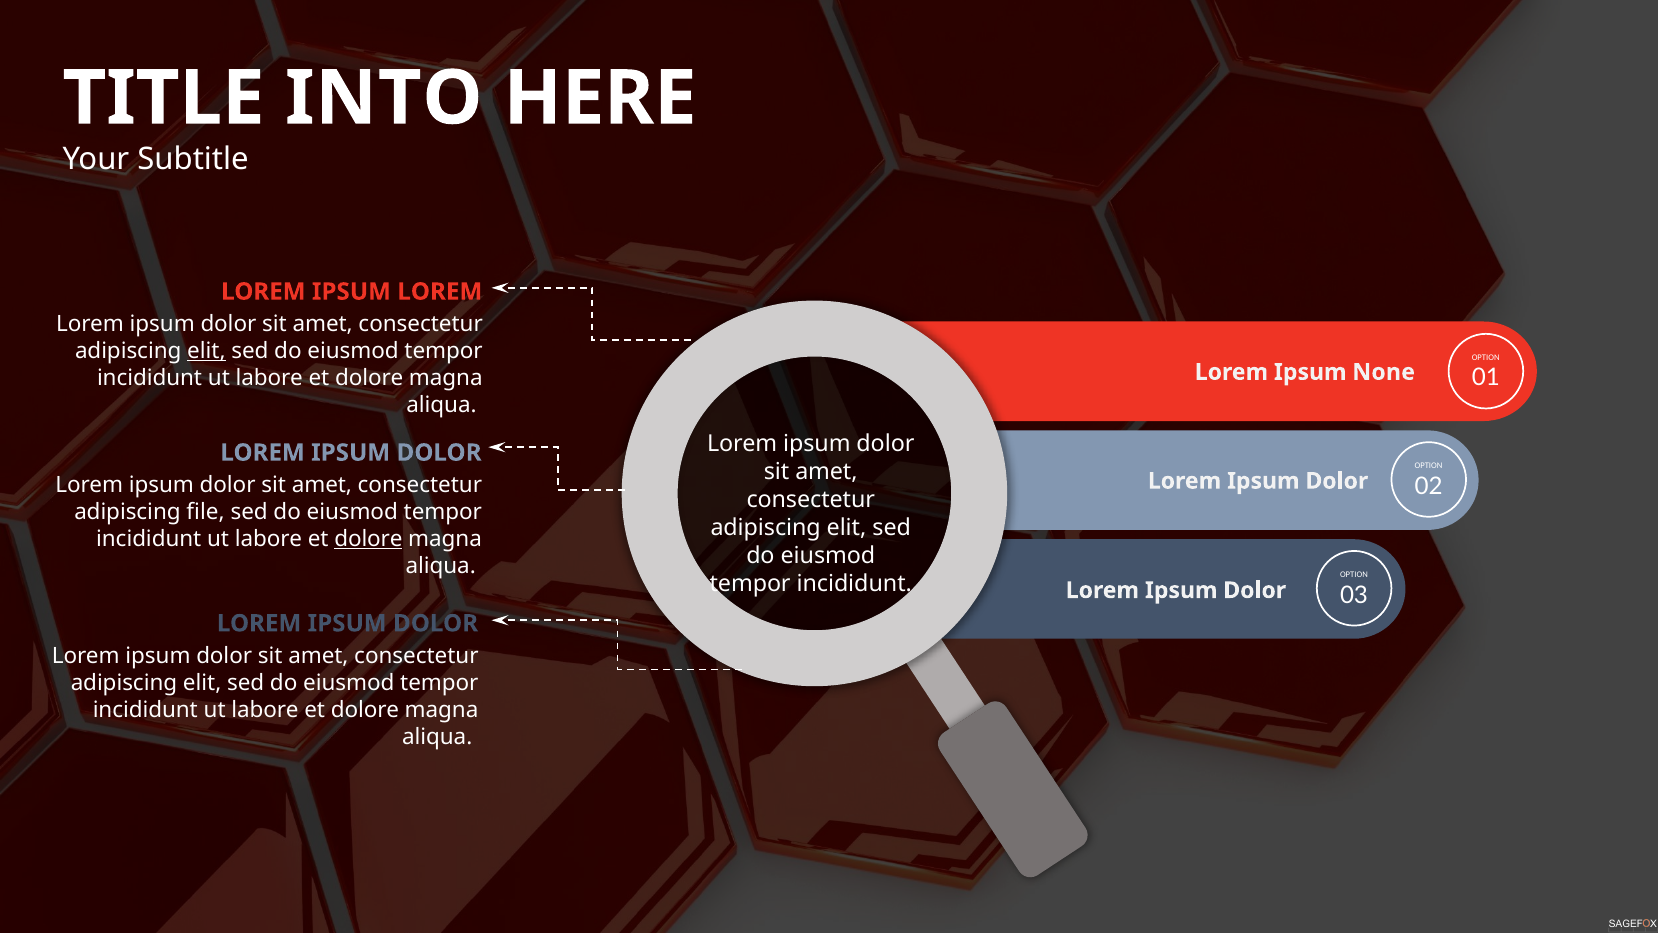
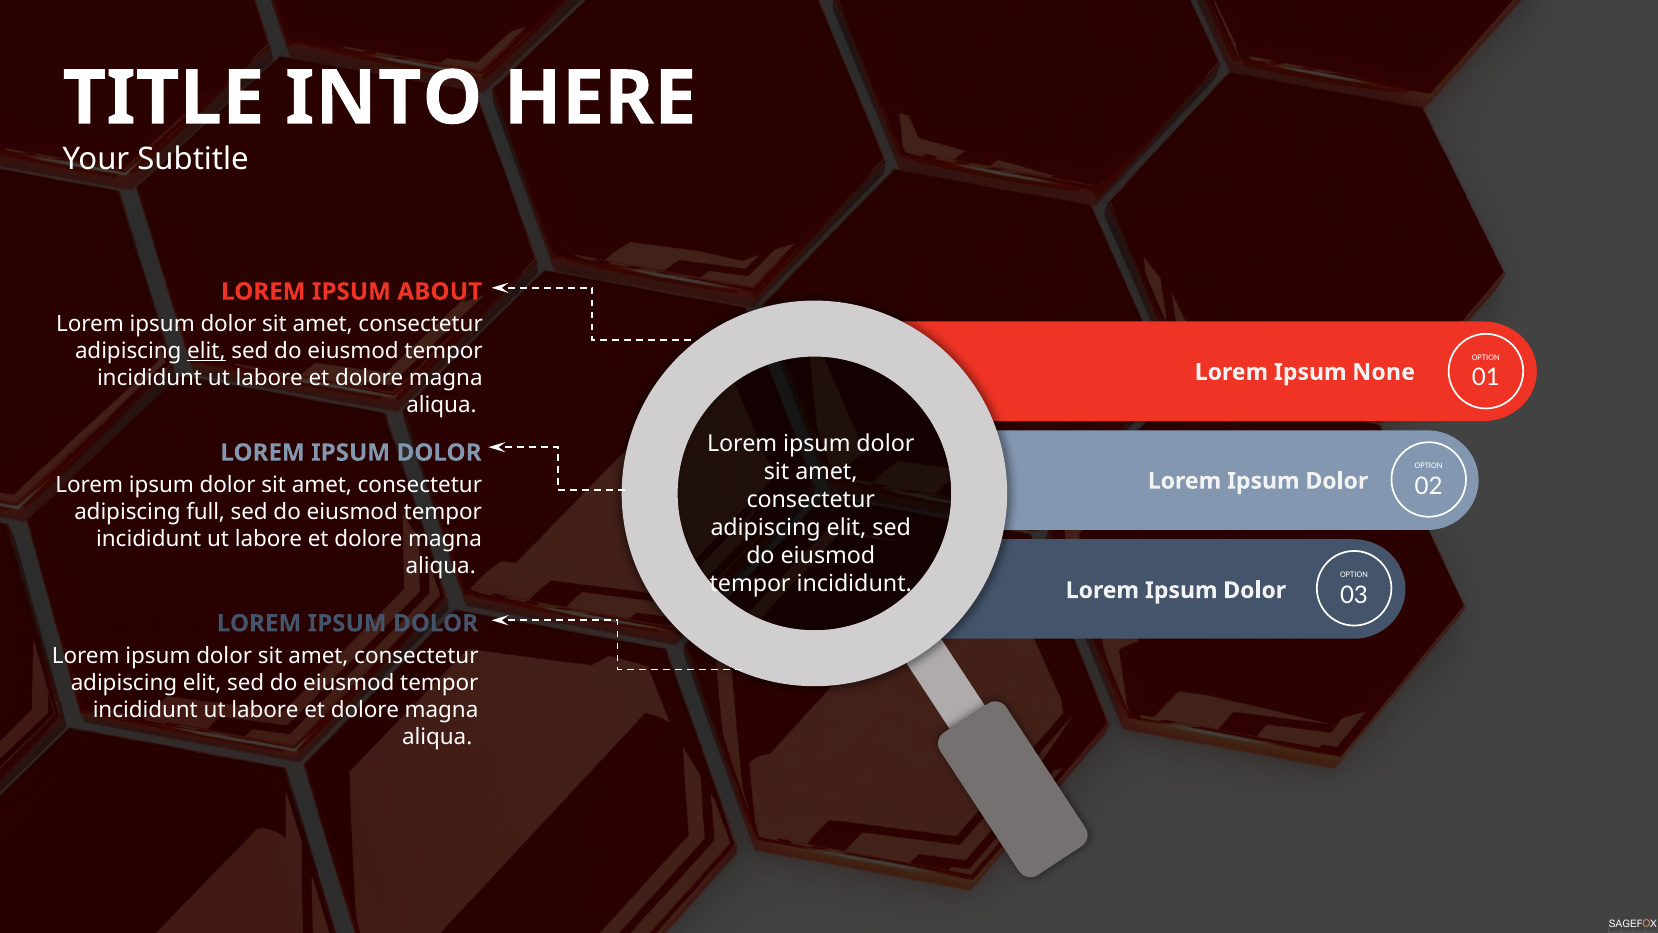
IPSUM LOREM: LOREM -> ABOUT
file: file -> full
dolore at (368, 539) underline: present -> none
